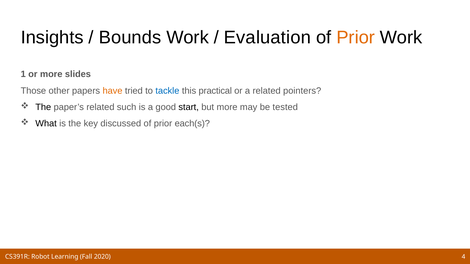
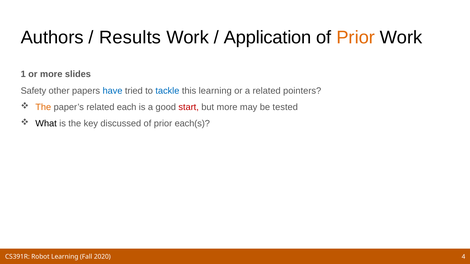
Insights: Insights -> Authors
Bounds: Bounds -> Results
Evaluation: Evaluation -> Application
Those: Those -> Safety
have colour: orange -> blue
this practical: practical -> learning
The at (43, 107) colour: black -> orange
such: such -> each
start colour: black -> red
